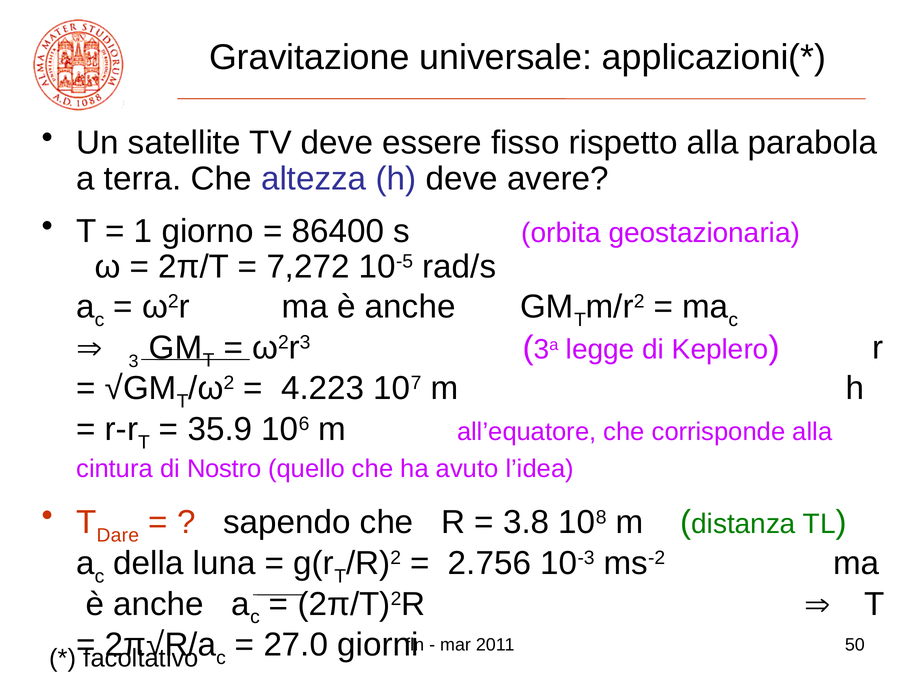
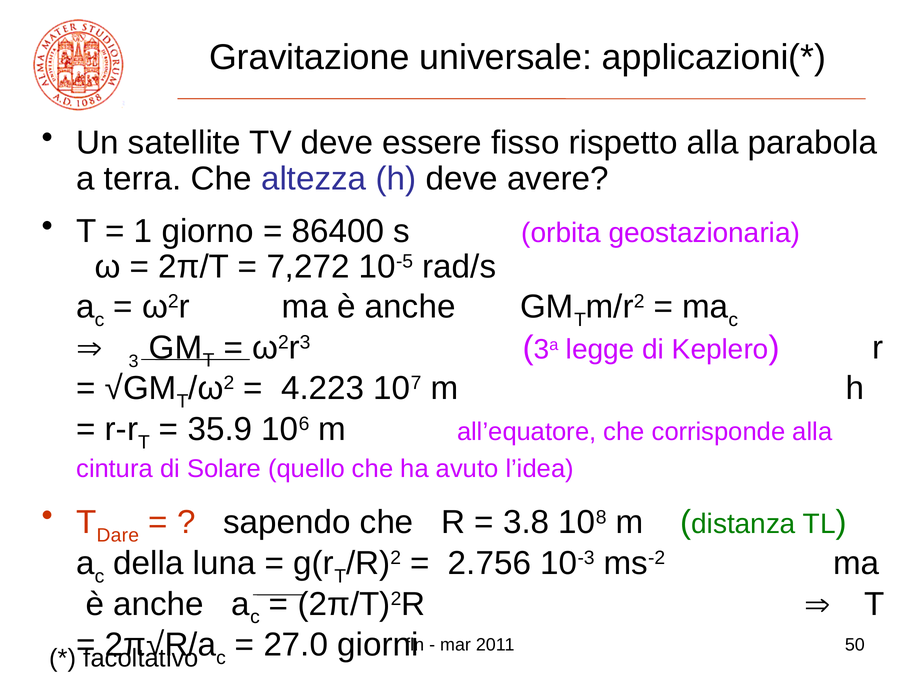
Nostro: Nostro -> Solare
